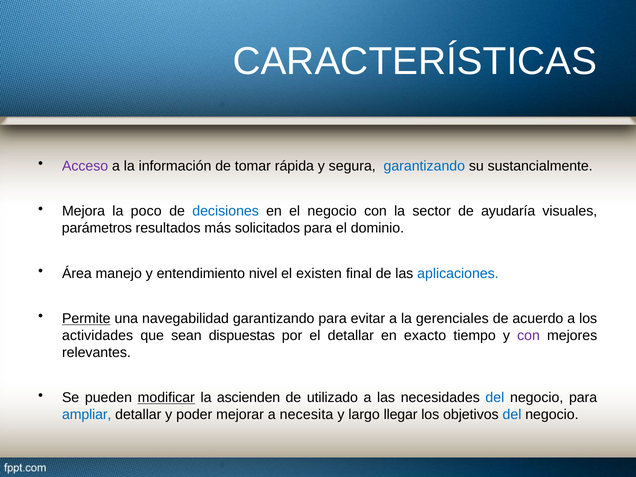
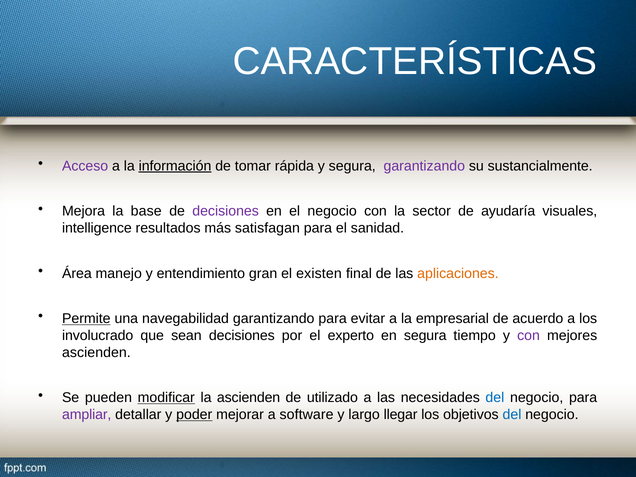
información underline: none -> present
garantizando at (424, 166) colour: blue -> purple
poco: poco -> base
decisiones at (226, 211) colour: blue -> purple
parámetros: parámetros -> intelligence
solicitados: solicitados -> satisfagan
dominio: dominio -> sanidad
nivel: nivel -> gran
aplicaciones colour: blue -> orange
gerenciales: gerenciales -> empresarial
actividades: actividades -> involucrado
sean dispuestas: dispuestas -> decisiones
el detallar: detallar -> experto
en exacto: exacto -> segura
relevantes at (96, 353): relevantes -> ascienden
ampliar colour: blue -> purple
poder underline: none -> present
necesita: necesita -> software
